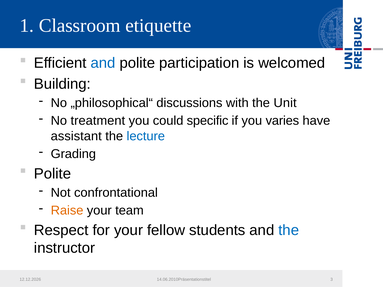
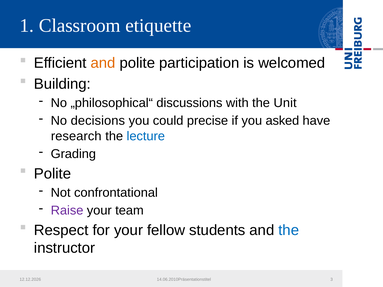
and at (103, 63) colour: blue -> orange
treatment: treatment -> decisions
specific: specific -> precise
varies: varies -> asked
assistant: assistant -> research
Raise colour: orange -> purple
